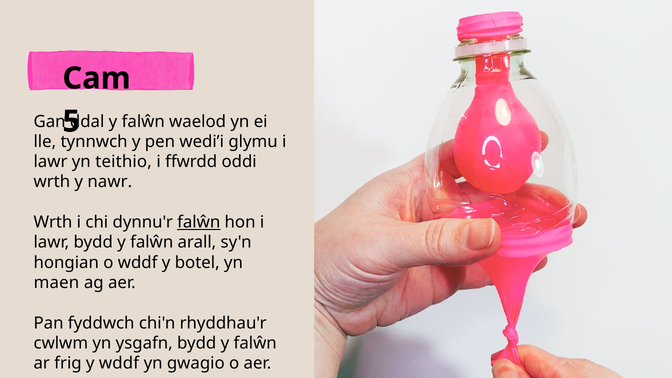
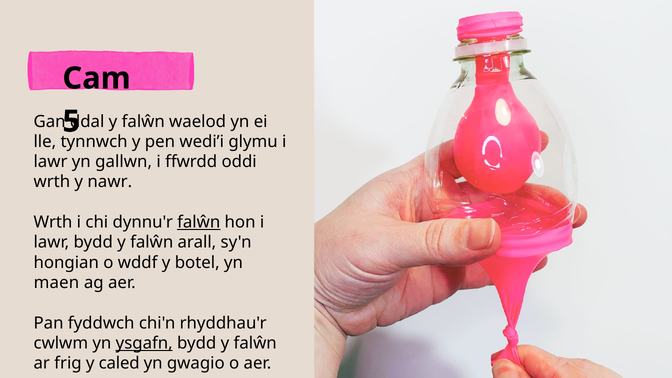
teithio: teithio -> gallwn
ysgafn underline: none -> present
y wddf: wddf -> caled
